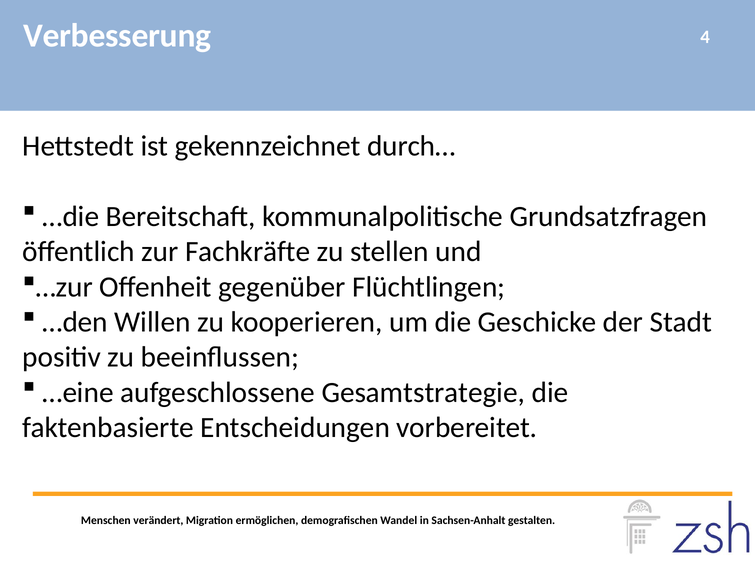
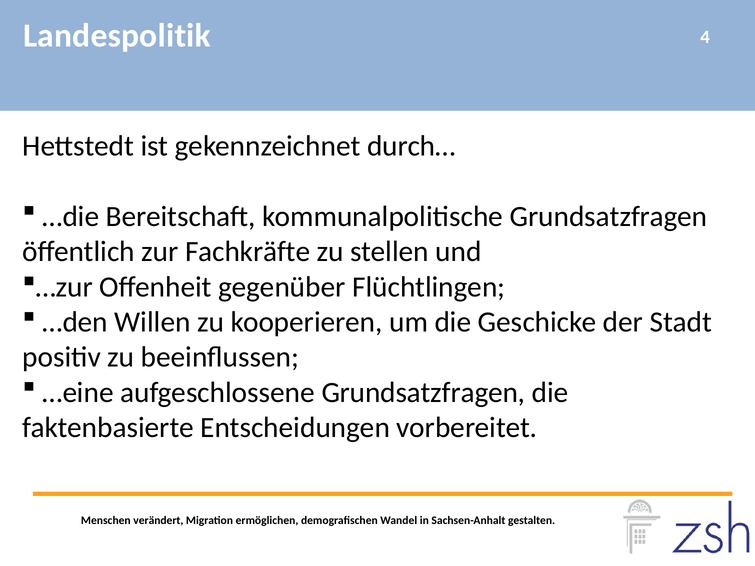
Verbesserung: Verbesserung -> Landespolitik
aufgeschlossene Gesamtstrategie: Gesamtstrategie -> Grundsatzfragen
